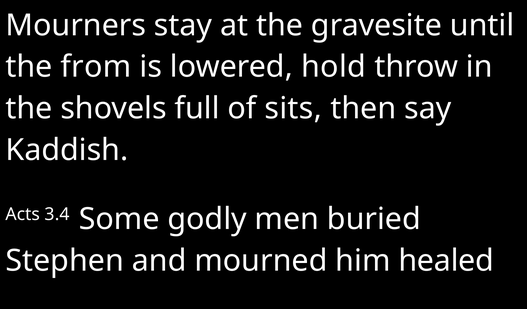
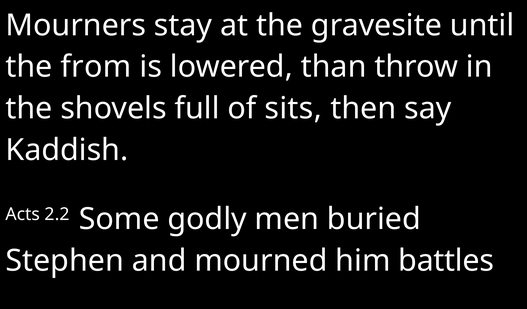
hold: hold -> than
3.4: 3.4 -> 2.2
healed: healed -> battles
